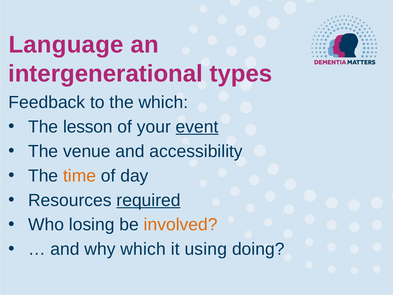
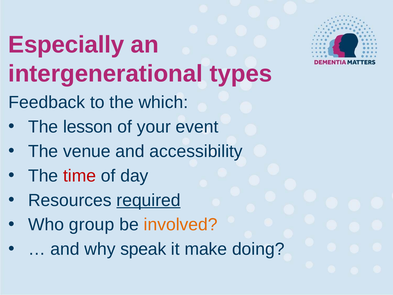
Language: Language -> Especially
event underline: present -> none
time colour: orange -> red
losing: losing -> group
why which: which -> speak
using: using -> make
